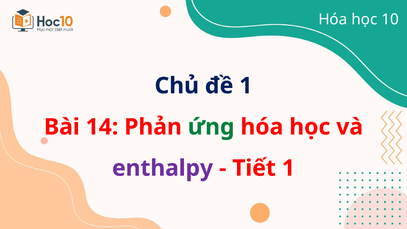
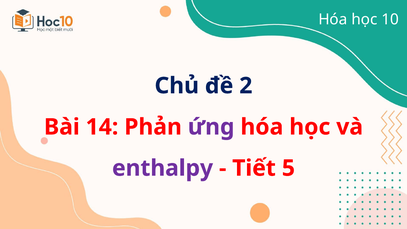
đề 1: 1 -> 2
ứng colour: green -> purple
Tiết 1: 1 -> 5
